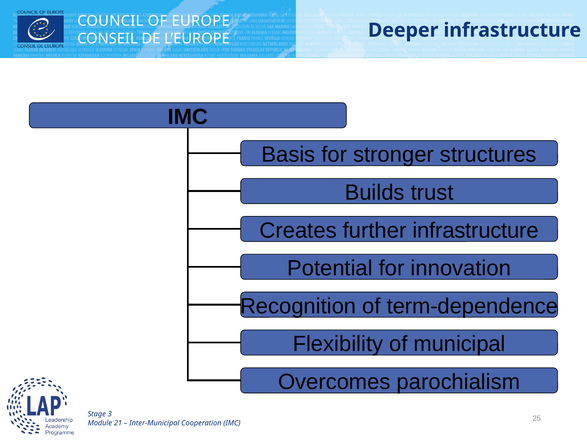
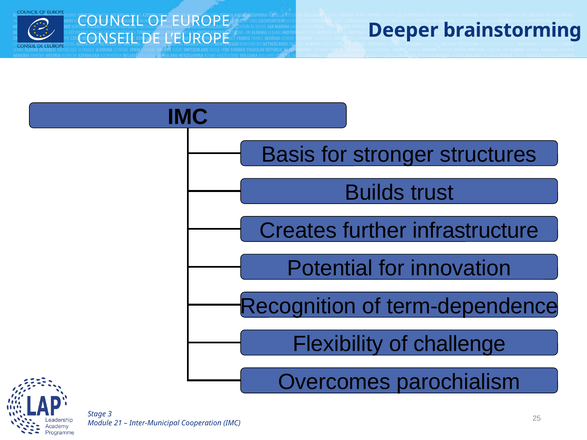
Deeper infrastructure: infrastructure -> brainstorming
municipal: municipal -> challenge
